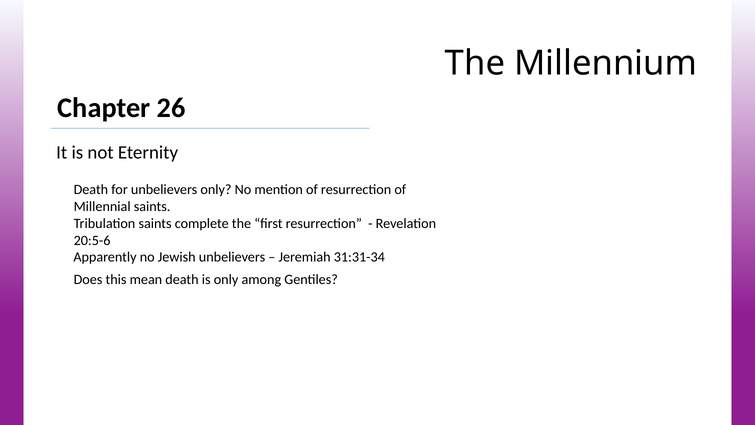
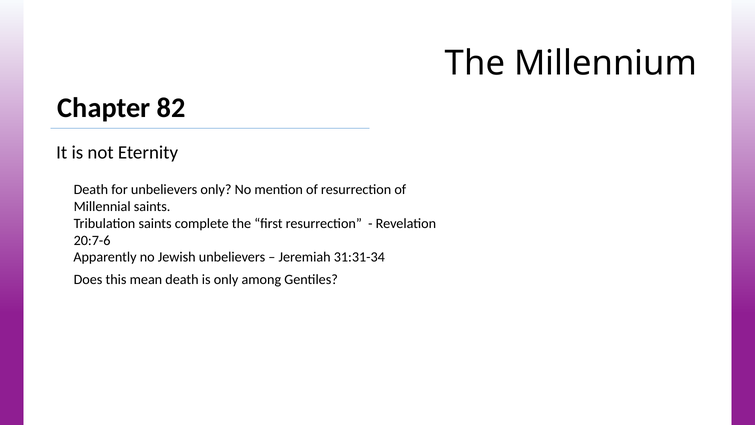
26: 26 -> 82
20:5-6: 20:5-6 -> 20:7-6
